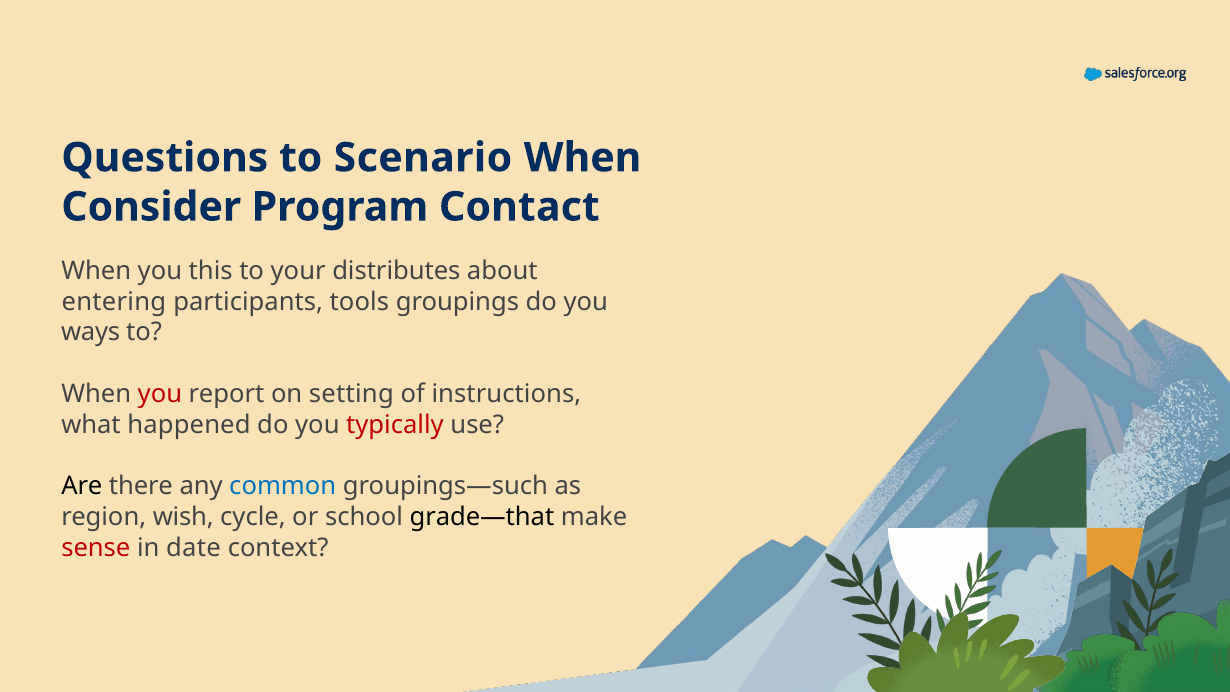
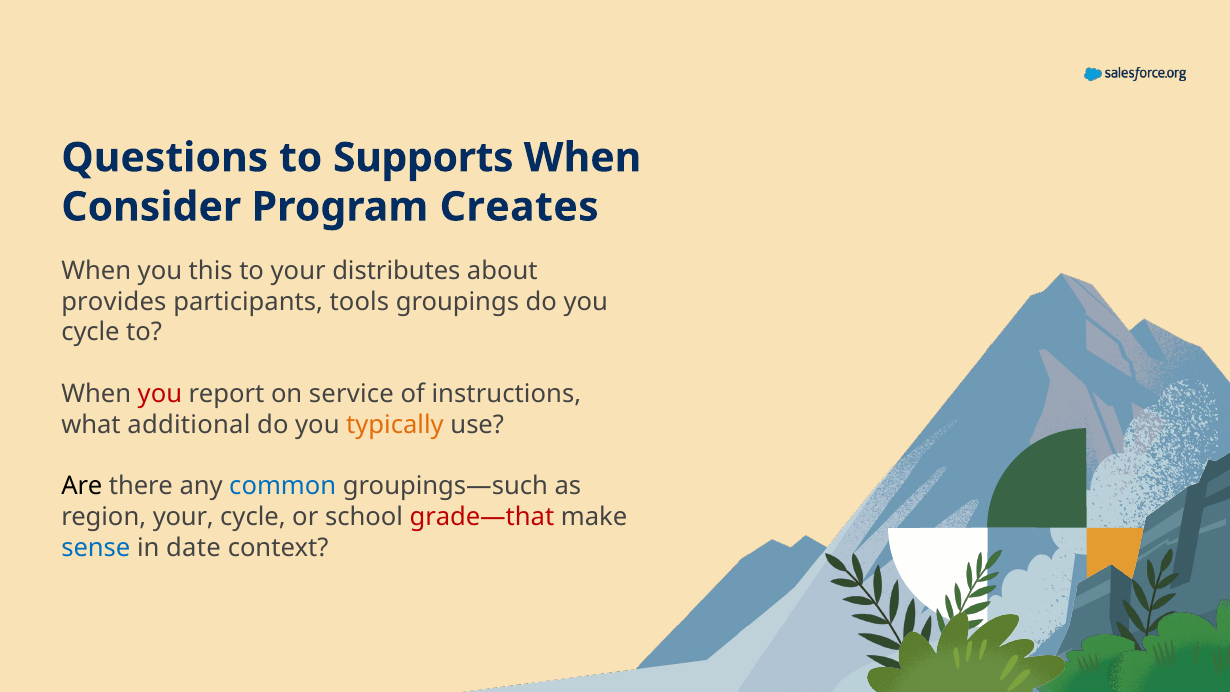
Scenario: Scenario -> Supports
Contact: Contact -> Creates
entering: entering -> provides
ways at (91, 332): ways -> cycle
setting: setting -> service
happened: happened -> additional
typically colour: red -> orange
region wish: wish -> your
grade—that colour: black -> red
sense colour: red -> blue
